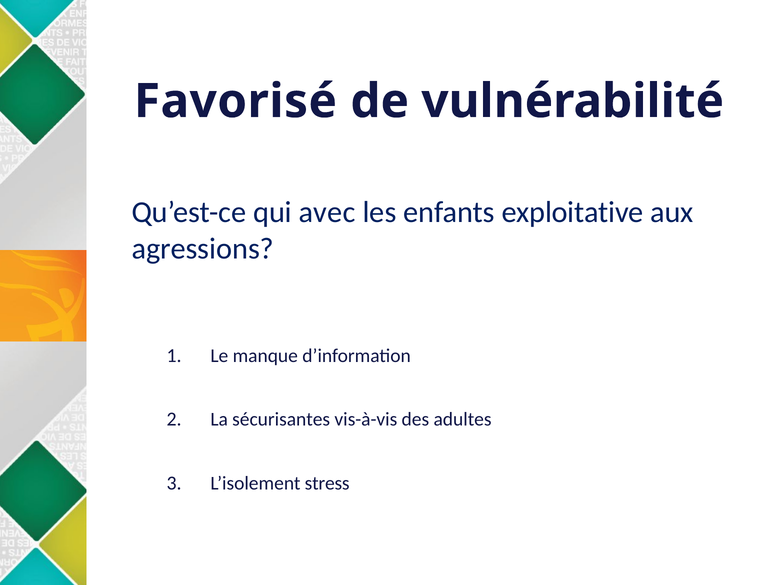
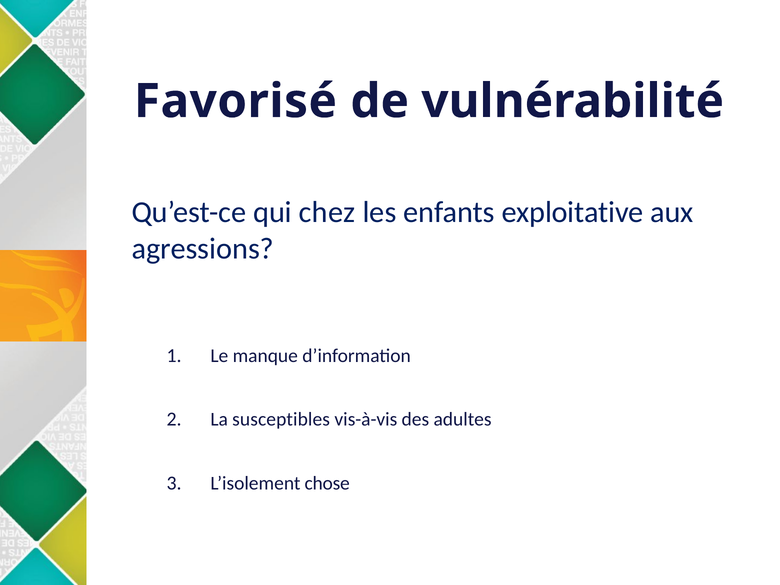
avec: avec -> chez
sécurisantes: sécurisantes -> susceptibles
stress: stress -> chose
